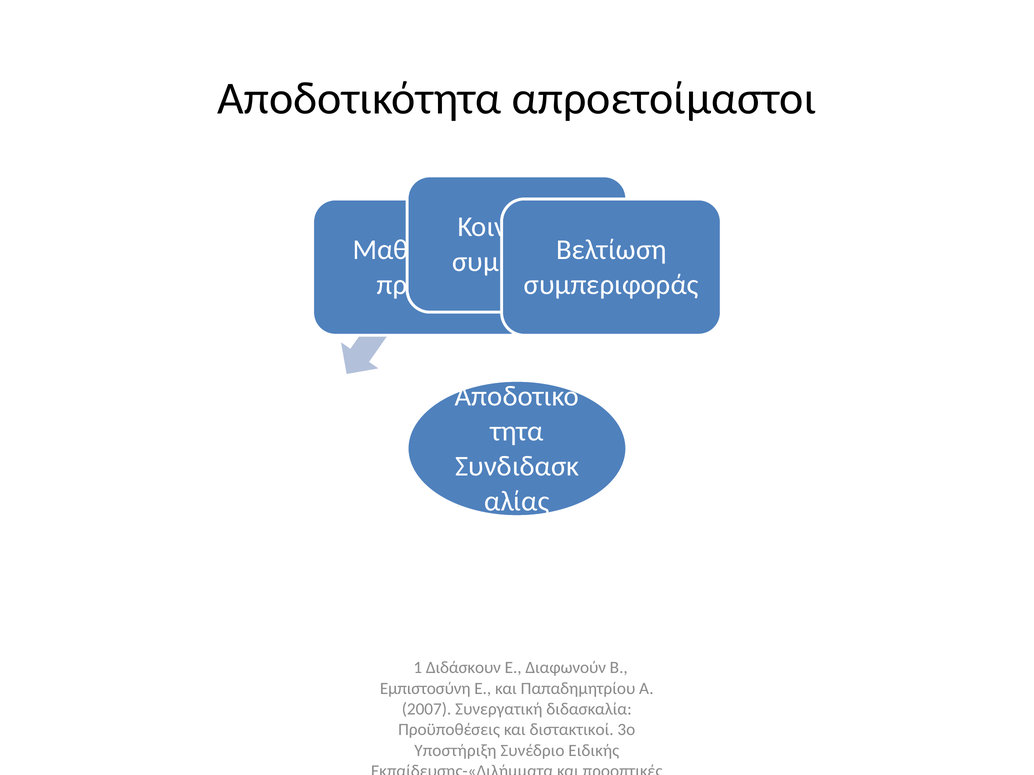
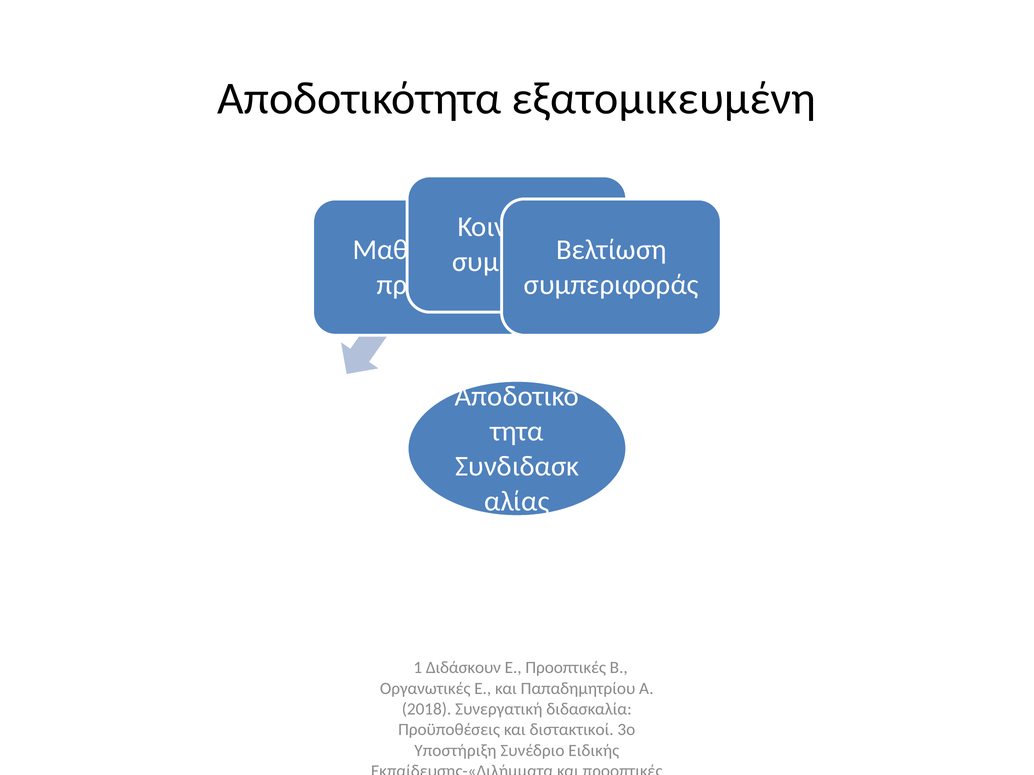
απροετοίμαστοι: απροετοίμαστοι -> εξατομικευμένη
Ε Διαφωνούν: Διαφωνούν -> Προοπτικές
Εμπιστοσύνη: Εμπιστοσύνη -> Οργανωτικές
2007: 2007 -> 2018
